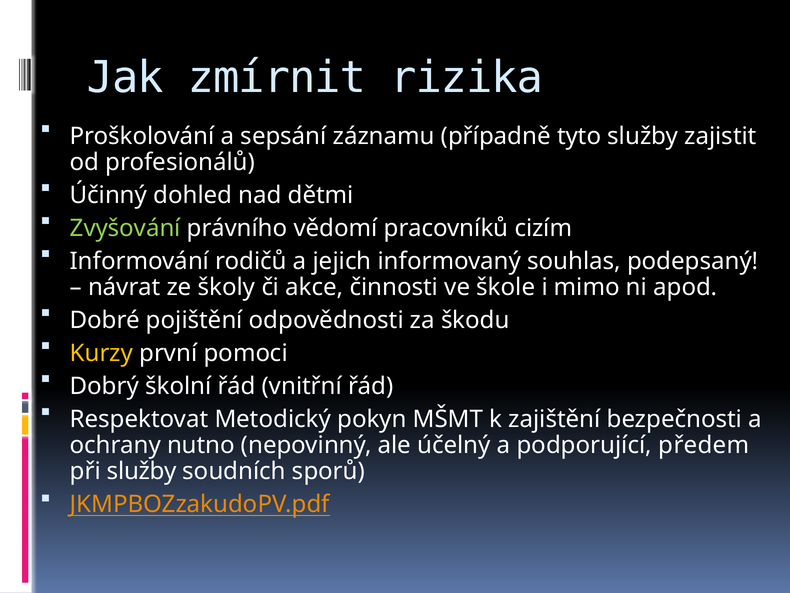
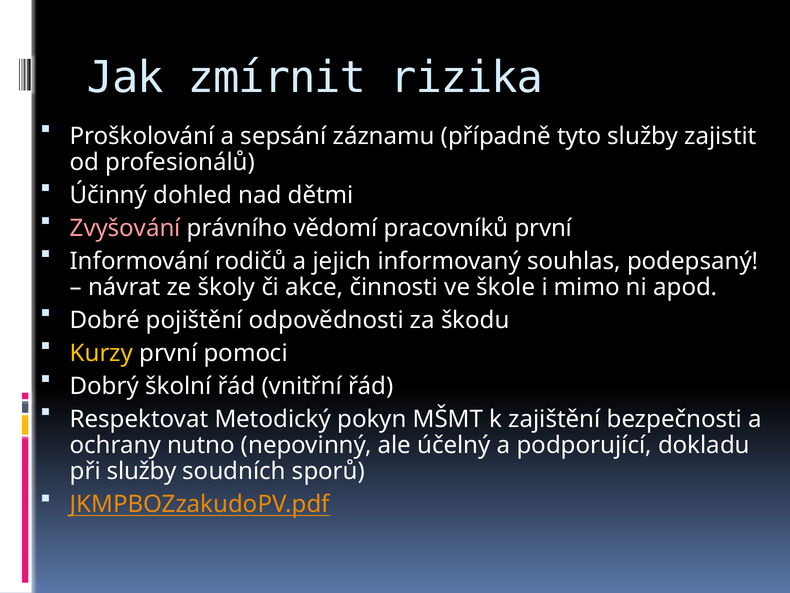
Zvyšování colour: light green -> pink
pracovníků cizím: cizím -> první
předem: předem -> dokladu
